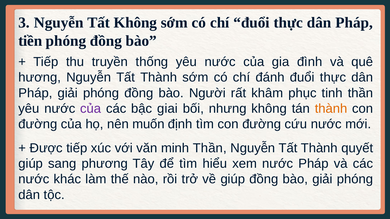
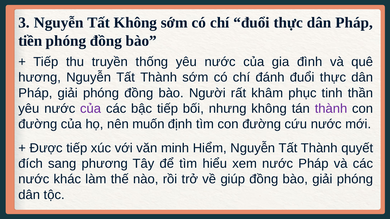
bậc giai: giai -> tiếp
thành at (331, 109) colour: orange -> purple
minh Thần: Thần -> Hiểm
giúp at (31, 164): giúp -> đích
